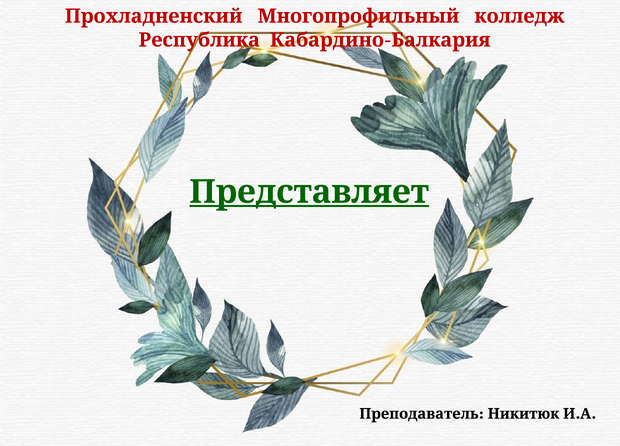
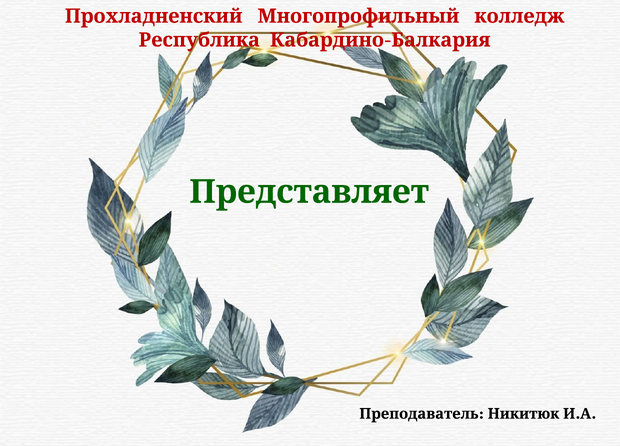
Представляет underline: present -> none
